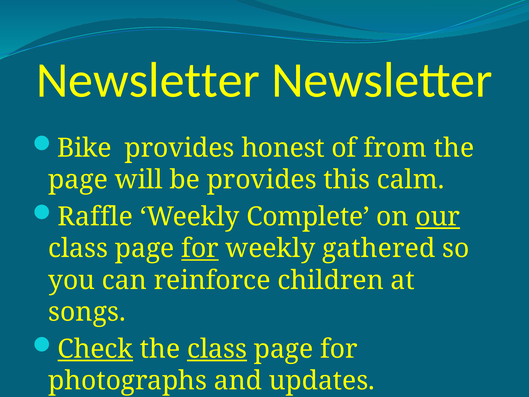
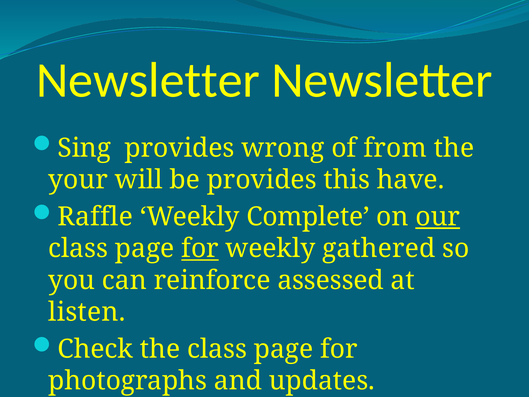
Bike: Bike -> Sing
honest: honest -> wrong
page at (78, 180): page -> your
calm: calm -> have
children: children -> assessed
songs: songs -> listen
Check underline: present -> none
class at (217, 349) underline: present -> none
